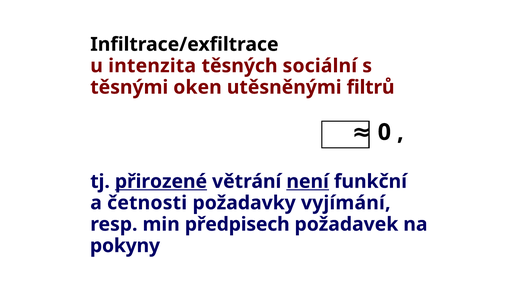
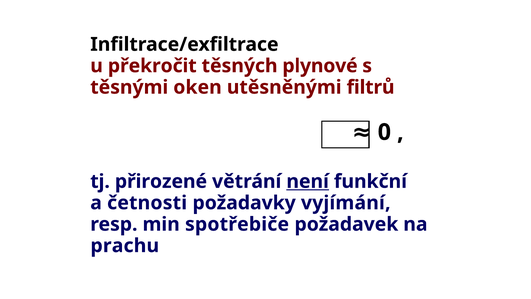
intenzita: intenzita -> překročit
sociální: sociální -> plynové
přirozené underline: present -> none
předpisech: předpisech -> spotřebiče
pokyny: pokyny -> prachu
